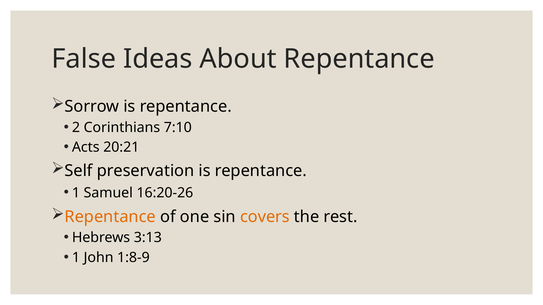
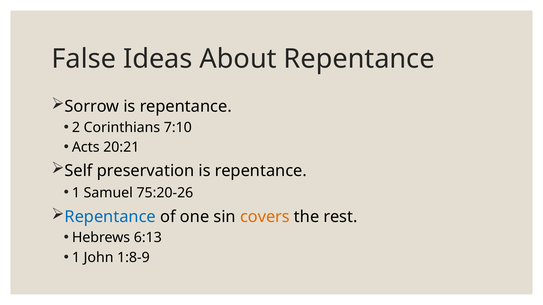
16:20-26: 16:20-26 -> 75:20-26
Repentance at (110, 217) colour: orange -> blue
3:13: 3:13 -> 6:13
